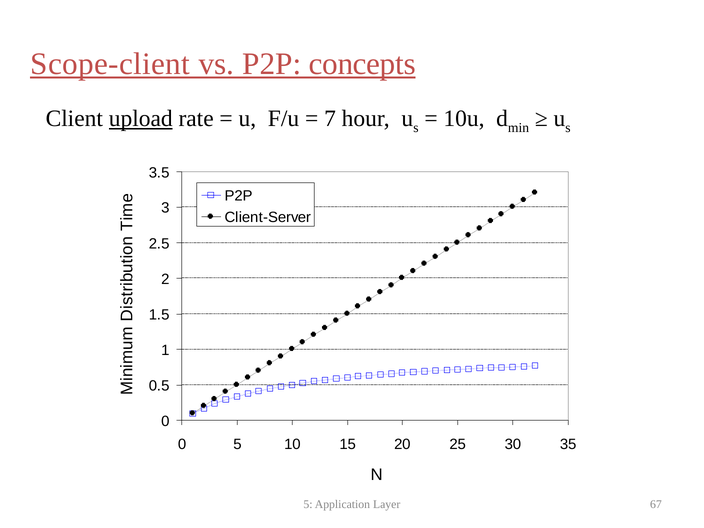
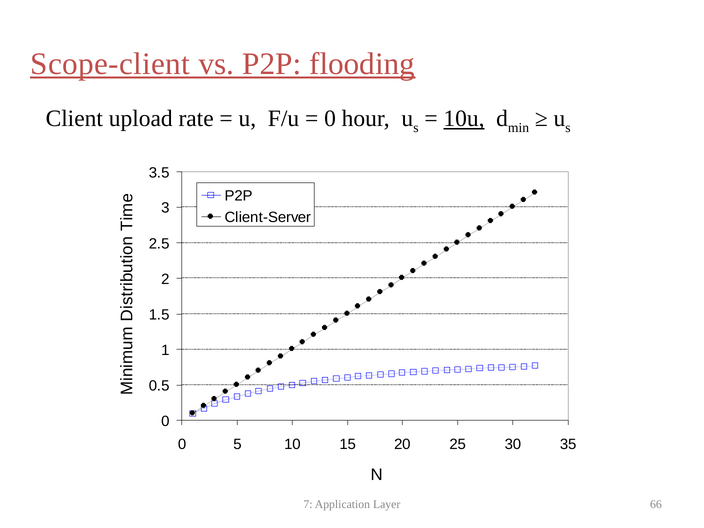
concepts: concepts -> flooding
upload underline: present -> none
7 at (330, 119): 7 -> 0
10u underline: none -> present
5 at (308, 504): 5 -> 7
67: 67 -> 66
